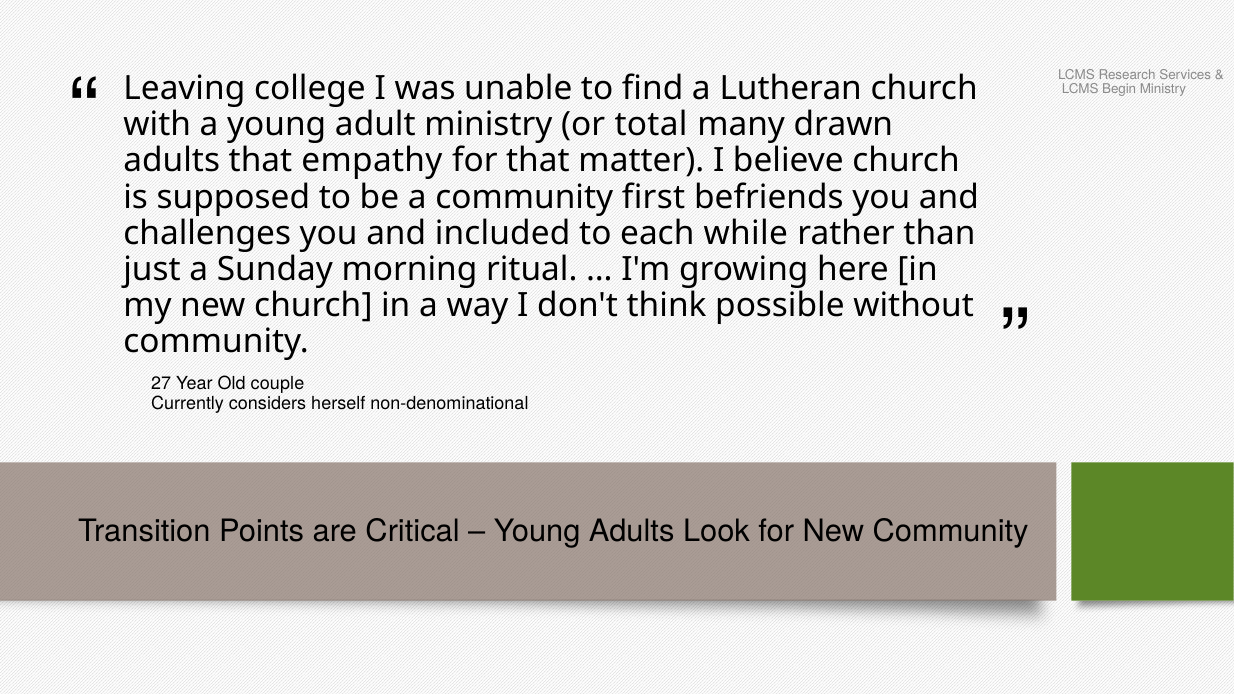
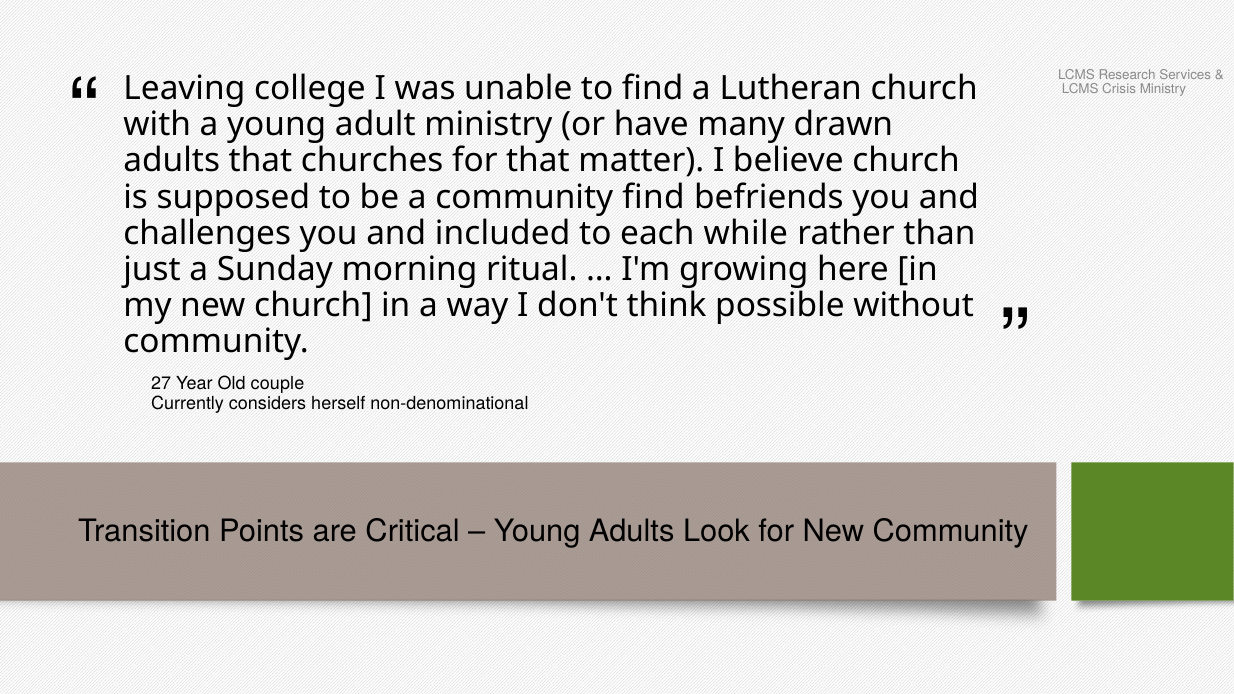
Begin: Begin -> Crisis
total: total -> have
empathy: empathy -> churches
community first: first -> find
